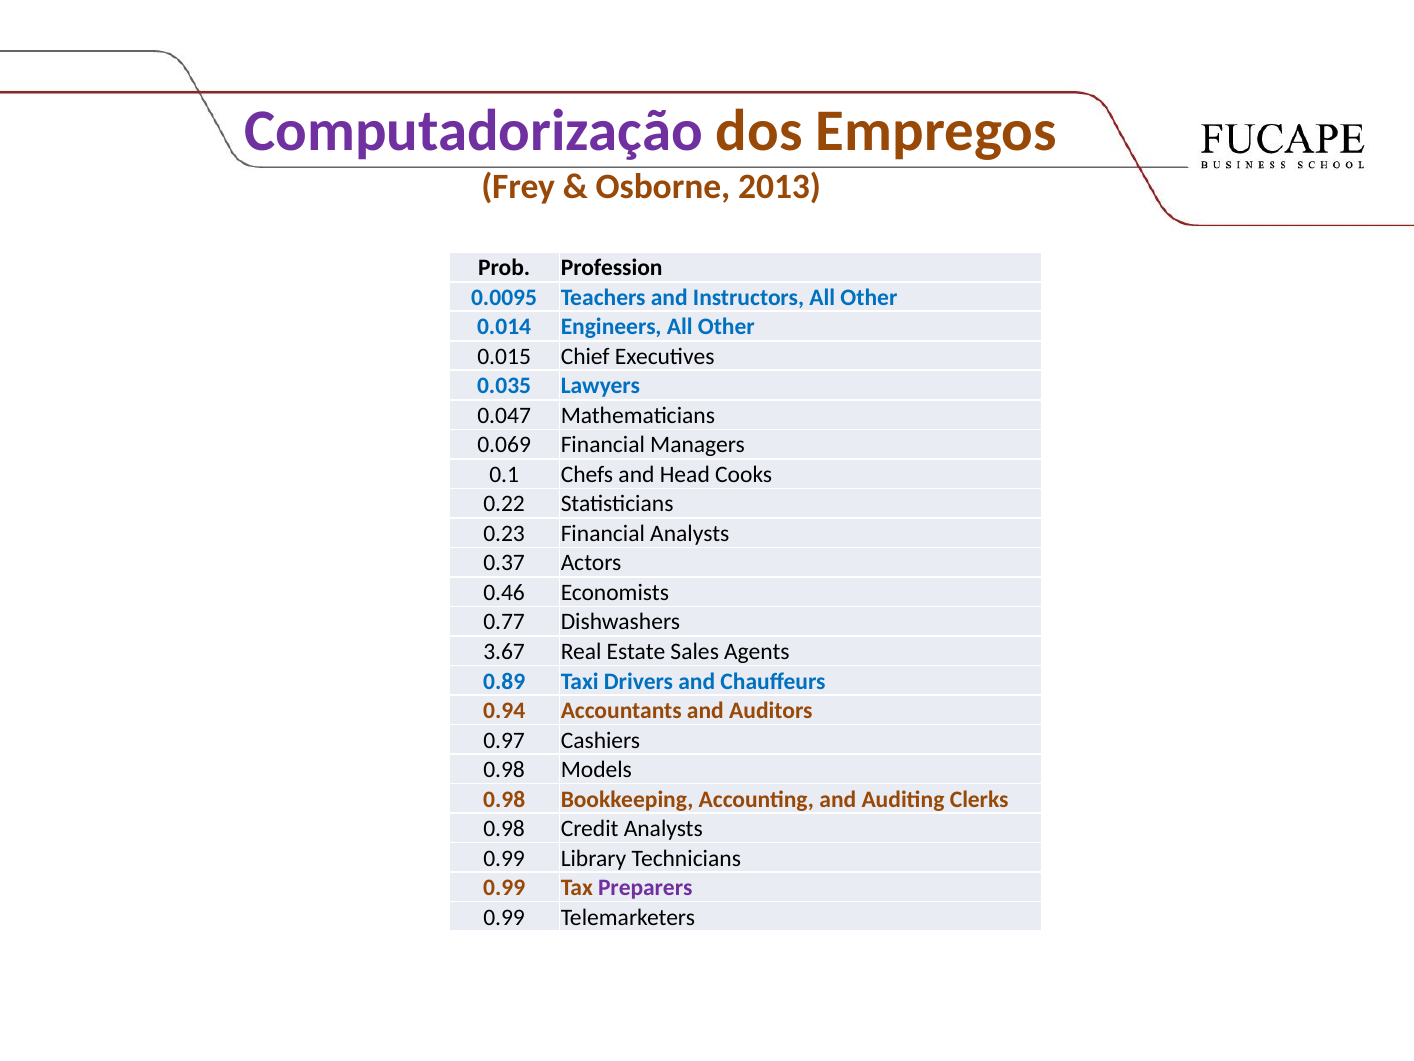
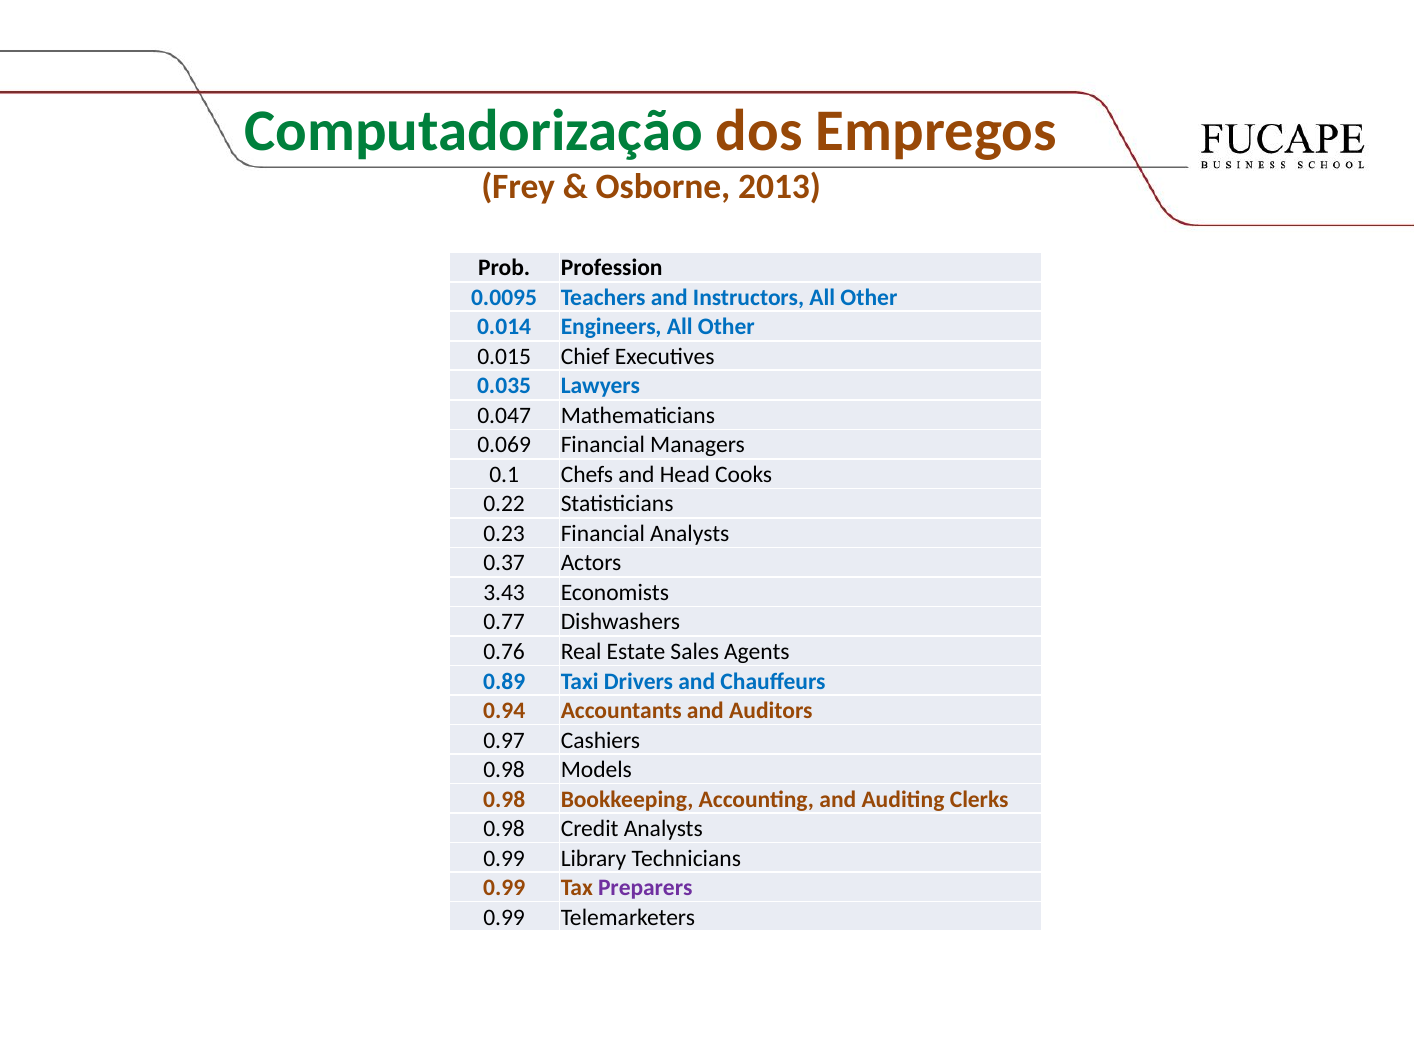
Computadorização colour: purple -> green
0.46: 0.46 -> 3.43
3.67: 3.67 -> 0.76
